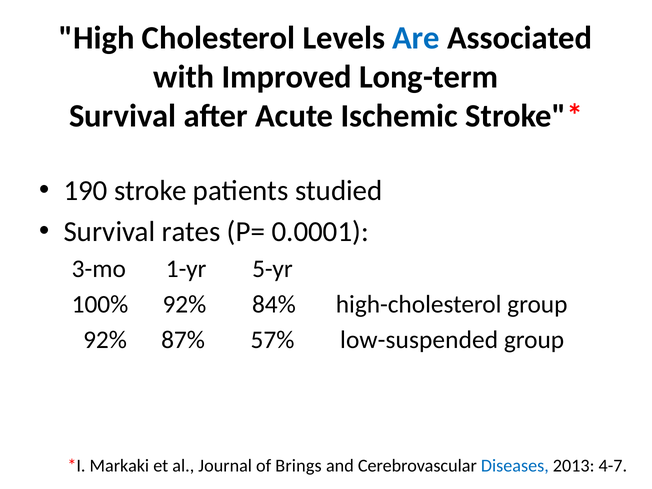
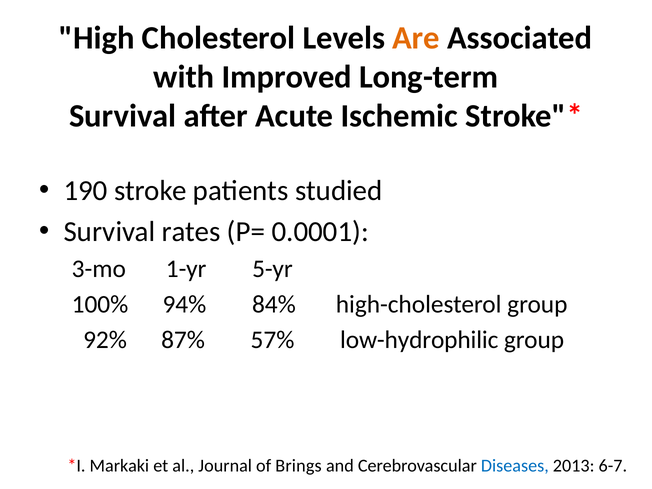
Are colour: blue -> orange
100% 92%: 92% -> 94%
low-suspended: low-suspended -> low-hydrophilic
4-7: 4-7 -> 6-7
